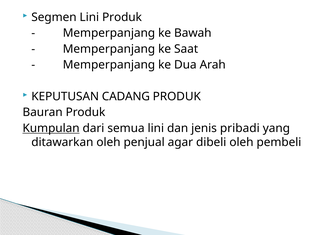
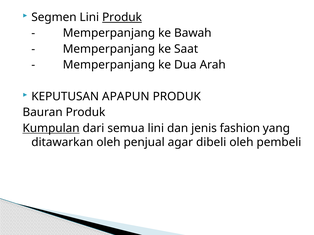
Produk at (122, 17) underline: none -> present
CADANG: CADANG -> APAPUN
pribadi: pribadi -> fashion
